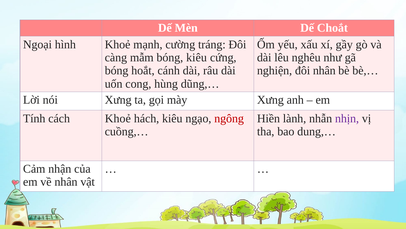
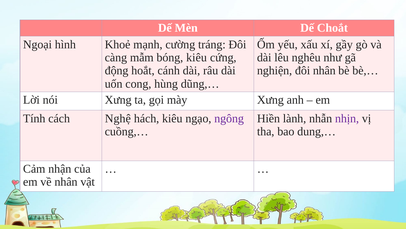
bóng at (117, 71): bóng -> động
cách Khoẻ: Khoẻ -> Nghệ
ngông colour: red -> purple
